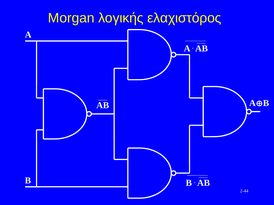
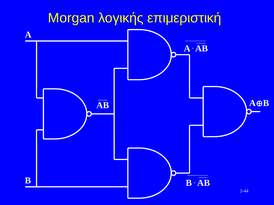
ελαχιστόρος: ελαχιστόρος -> επιμεριστική
